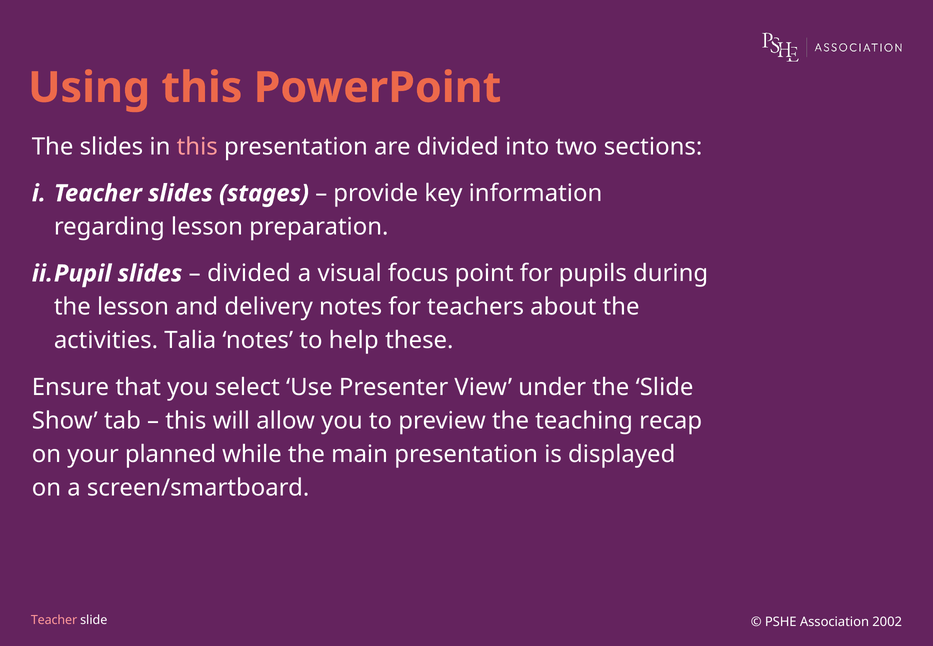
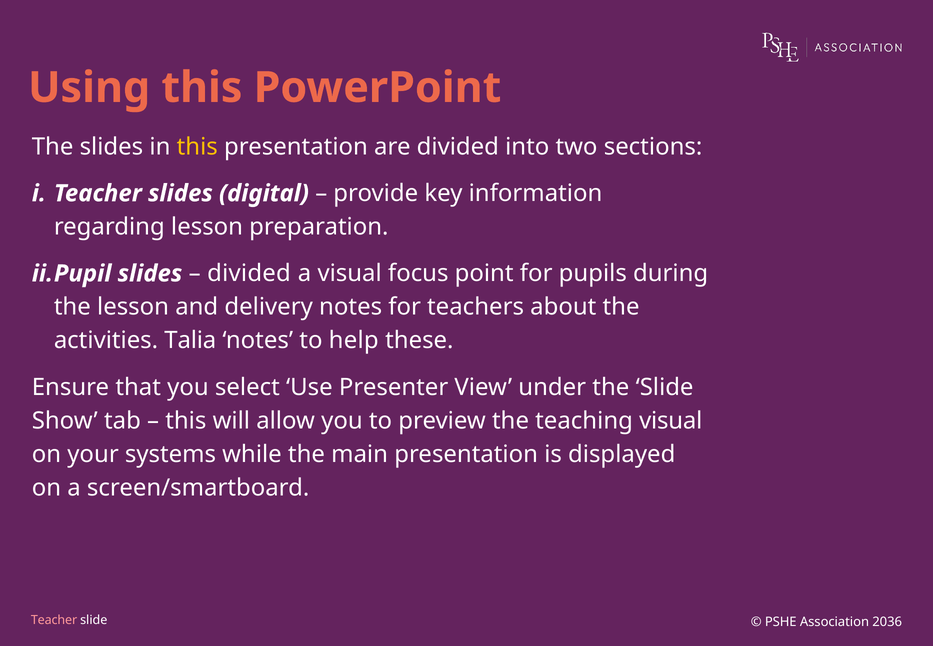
this at (197, 147) colour: pink -> yellow
stages: stages -> digital
teaching recap: recap -> visual
planned: planned -> systems
2002: 2002 -> 2036
